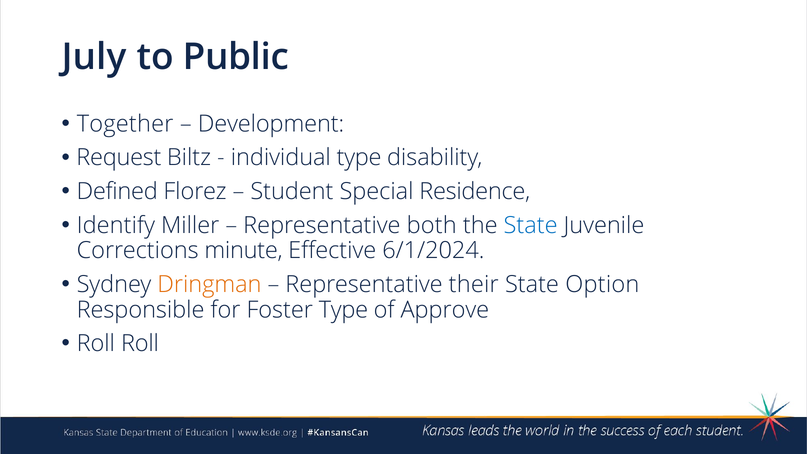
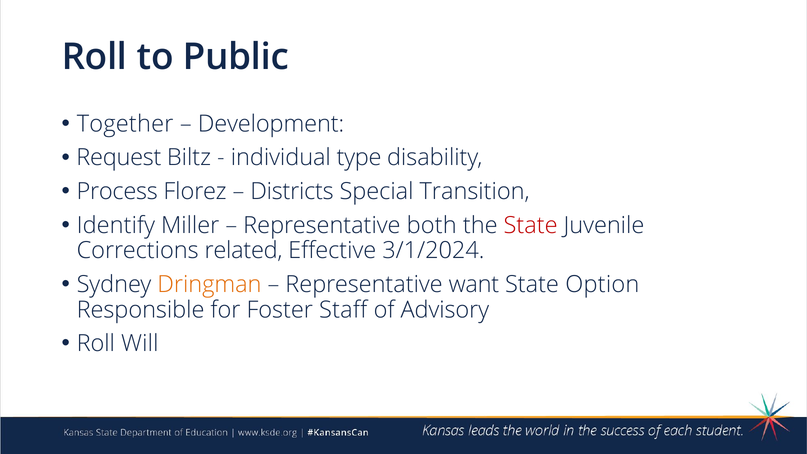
July at (94, 57): July -> Roll
Defined: Defined -> Process
Student: Student -> Districts
Residence: Residence -> Transition
State at (531, 225) colour: blue -> red
minute: minute -> related
6/1/2024: 6/1/2024 -> 3/1/2024
their: their -> want
Foster Type: Type -> Staff
Approve: Approve -> Advisory
Roll Roll: Roll -> Will
